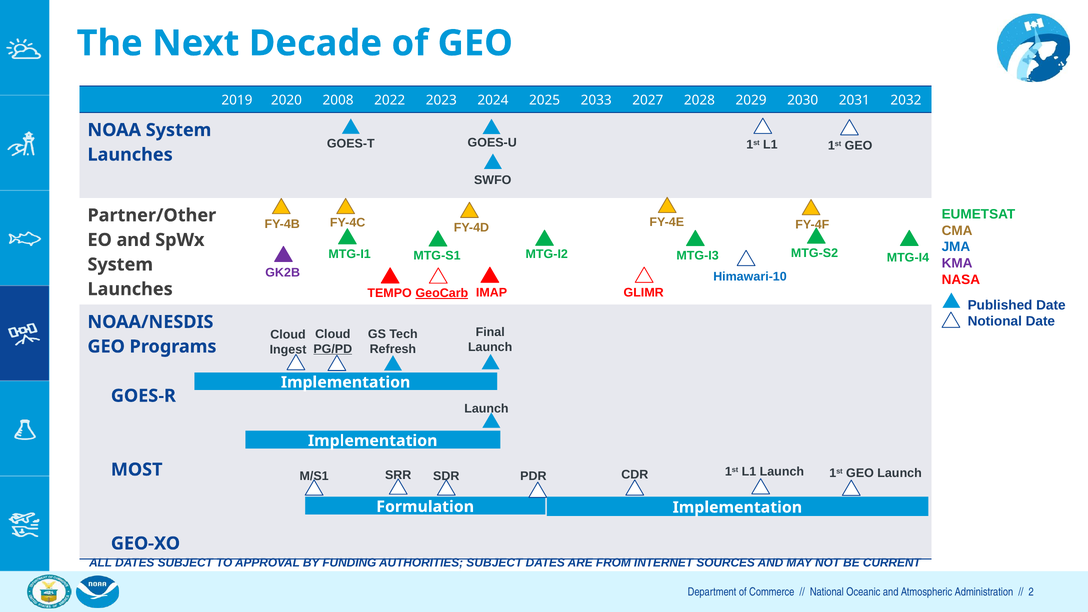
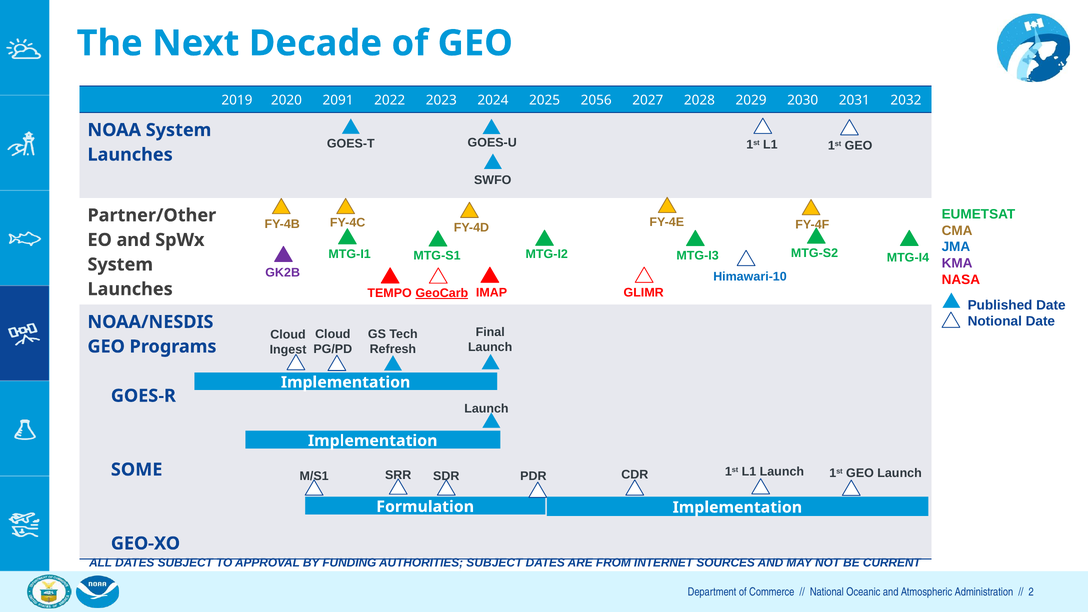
2008: 2008 -> 2091
2033: 2033 -> 2056
PG/PD underline: present -> none
MOST: MOST -> SOME
